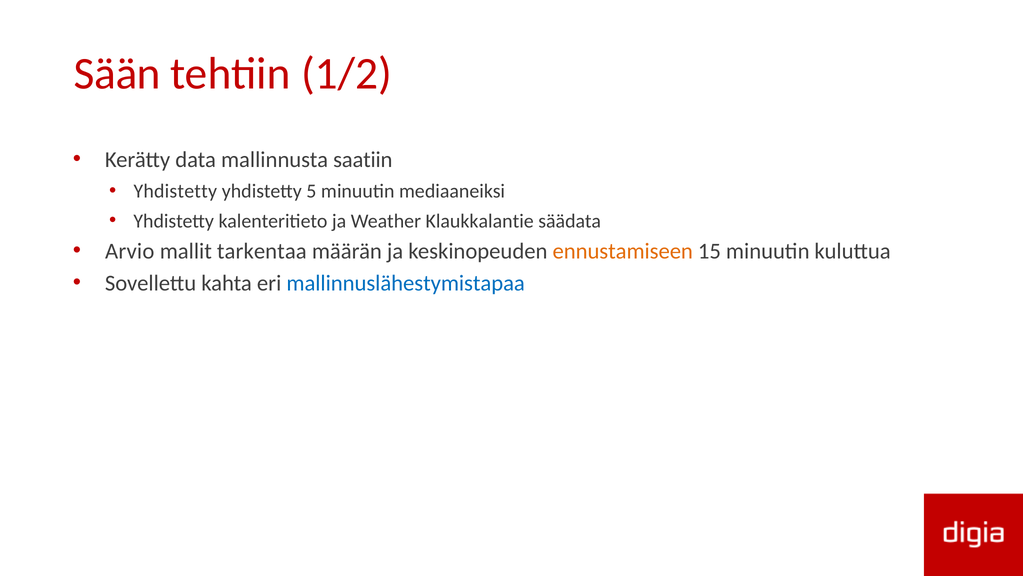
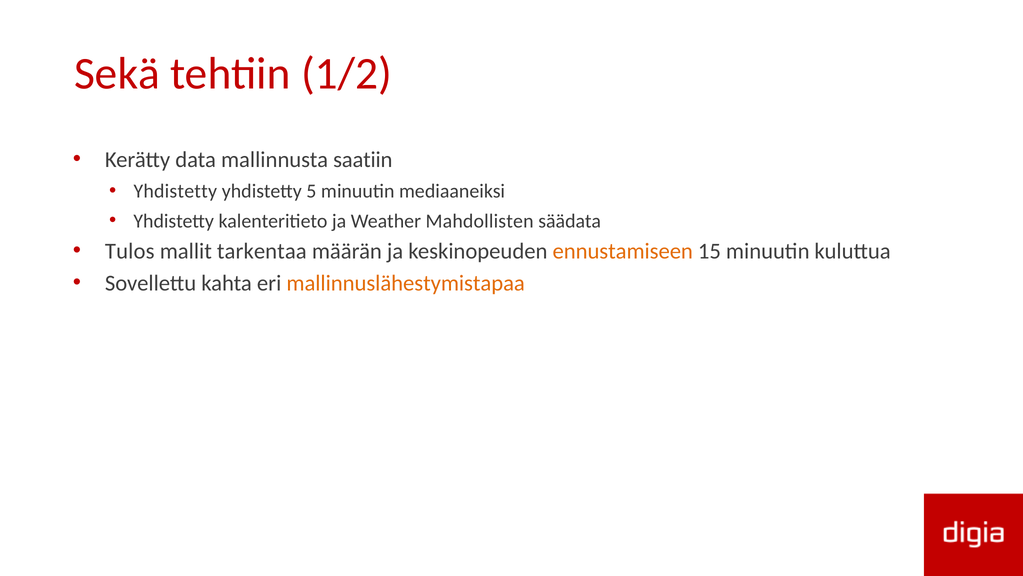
Sään: Sään -> Sekä
Klaukkalantie: Klaukkalantie -> Mahdollisten
Arvio: Arvio -> Tulos
mallinnuslähestymistapaa colour: blue -> orange
